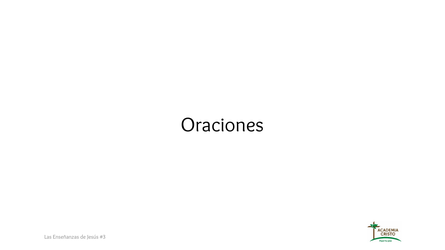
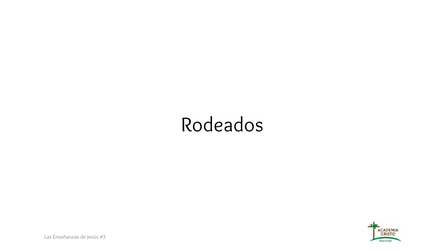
Oraciones: Oraciones -> Rodeados
